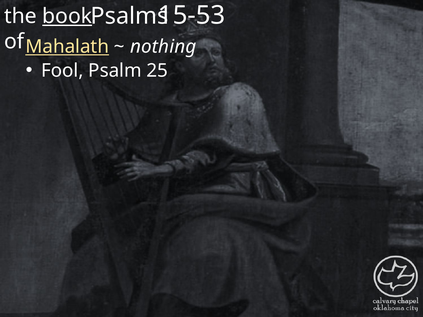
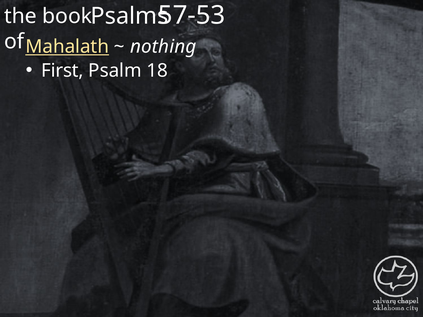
15-53: 15-53 -> 57-53
book underline: present -> none
Fool: Fool -> First
25: 25 -> 18
